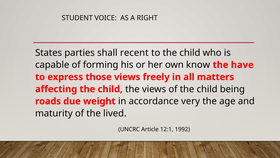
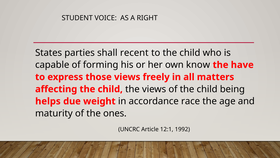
roads: roads -> helps
very: very -> race
lived: lived -> ones
